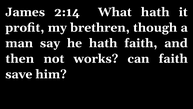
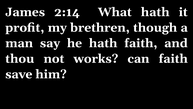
then: then -> thou
